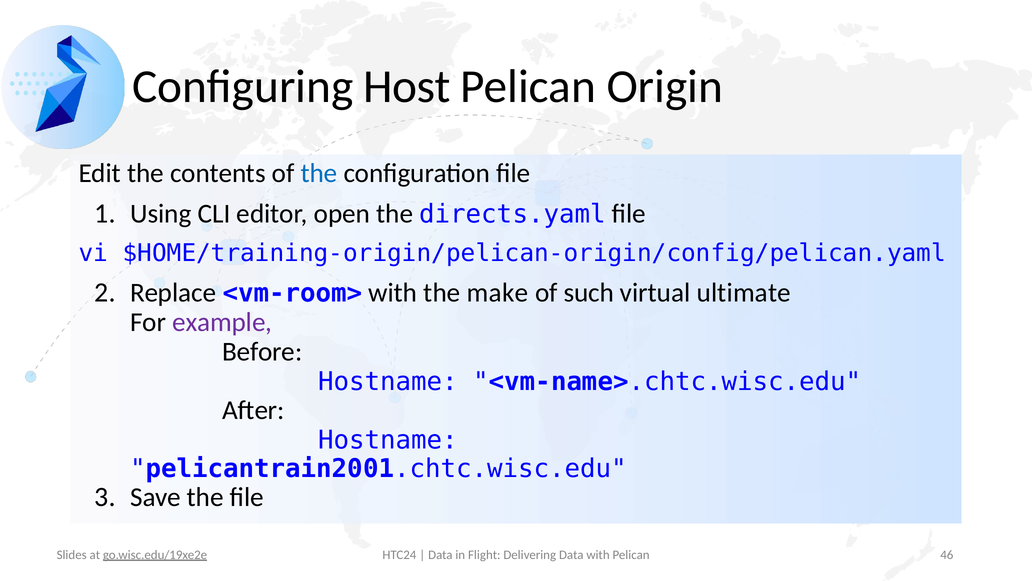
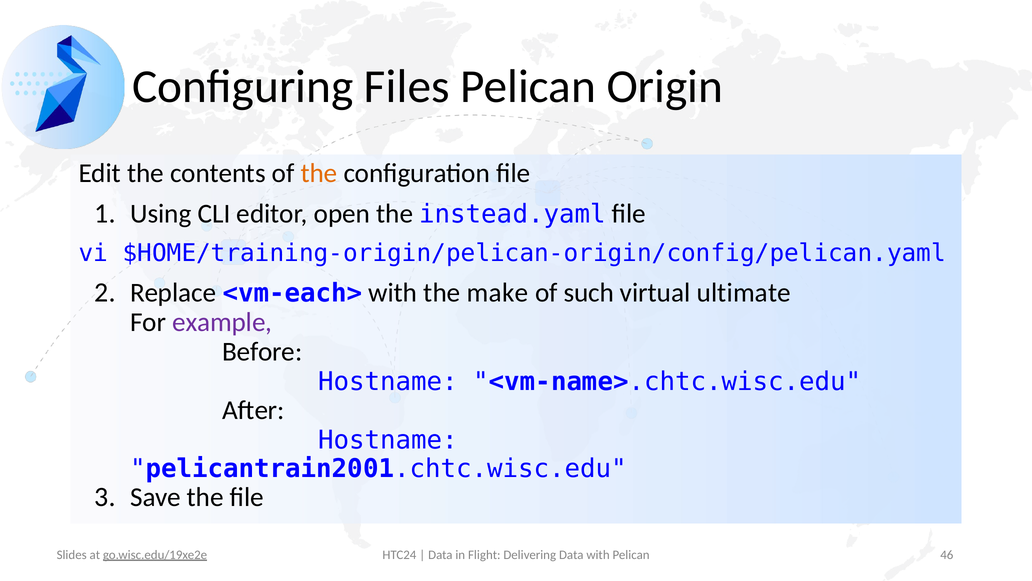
Host: Host -> Files
the at (319, 173) colour: blue -> orange
directs.yaml: directs.yaml -> instead.yaml
<vm-room>: <vm-room> -> <vm-each>
